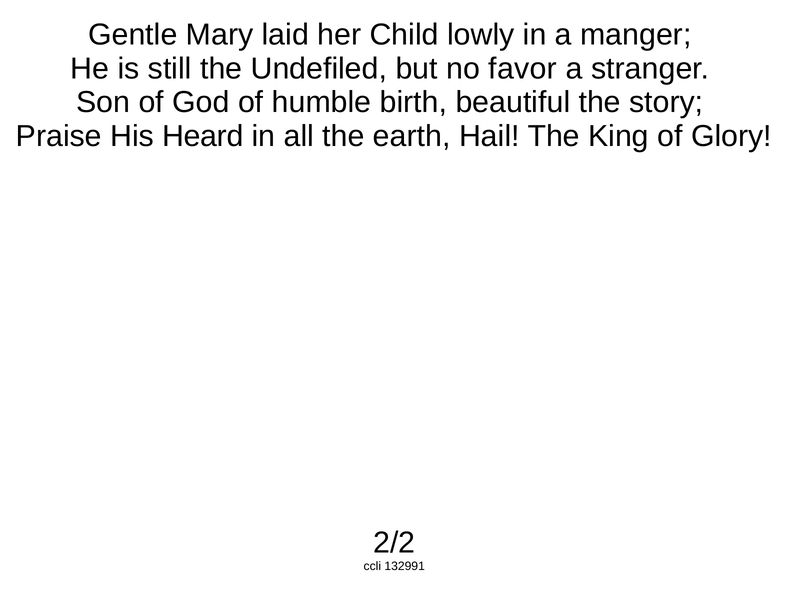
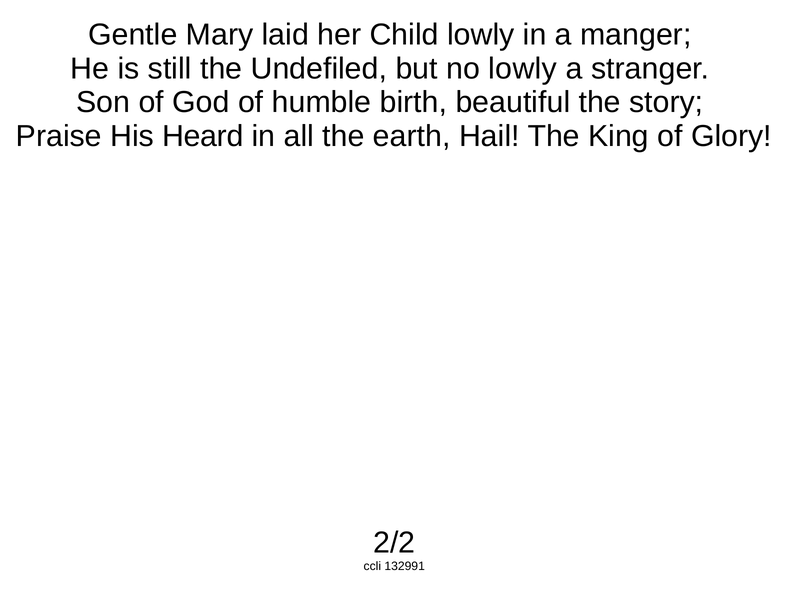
no favor: favor -> lowly
